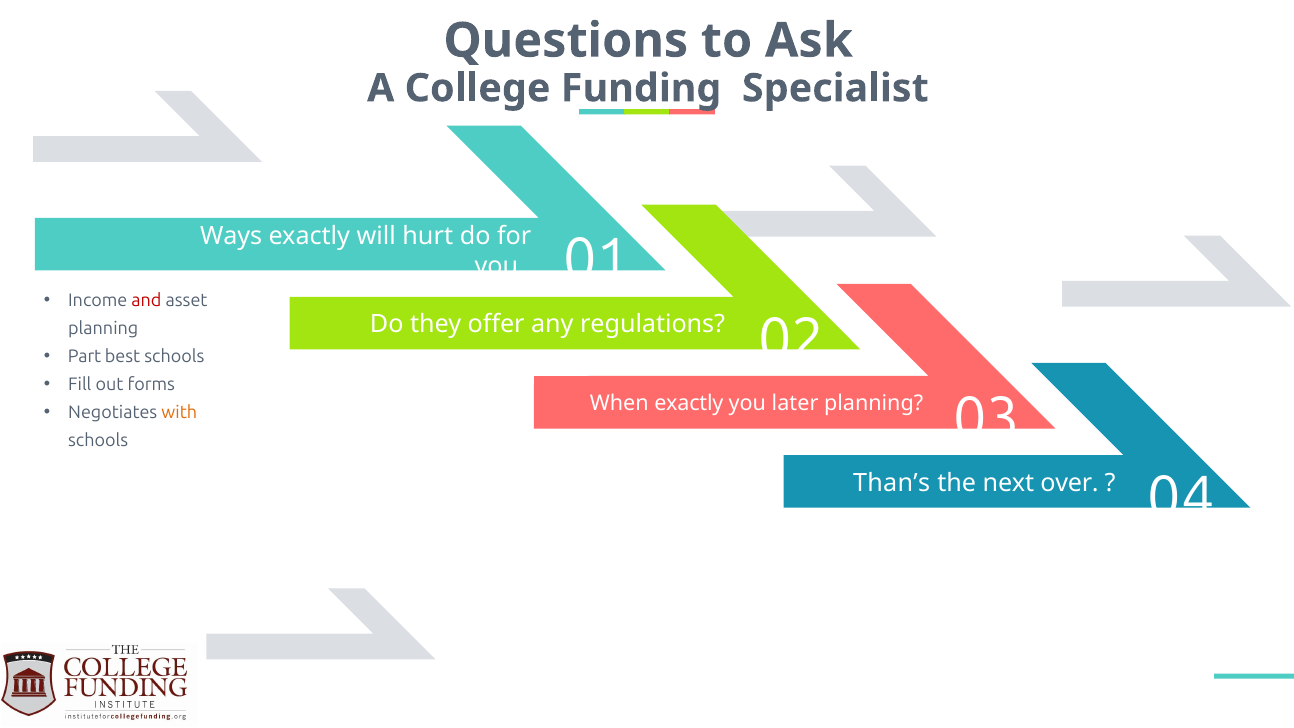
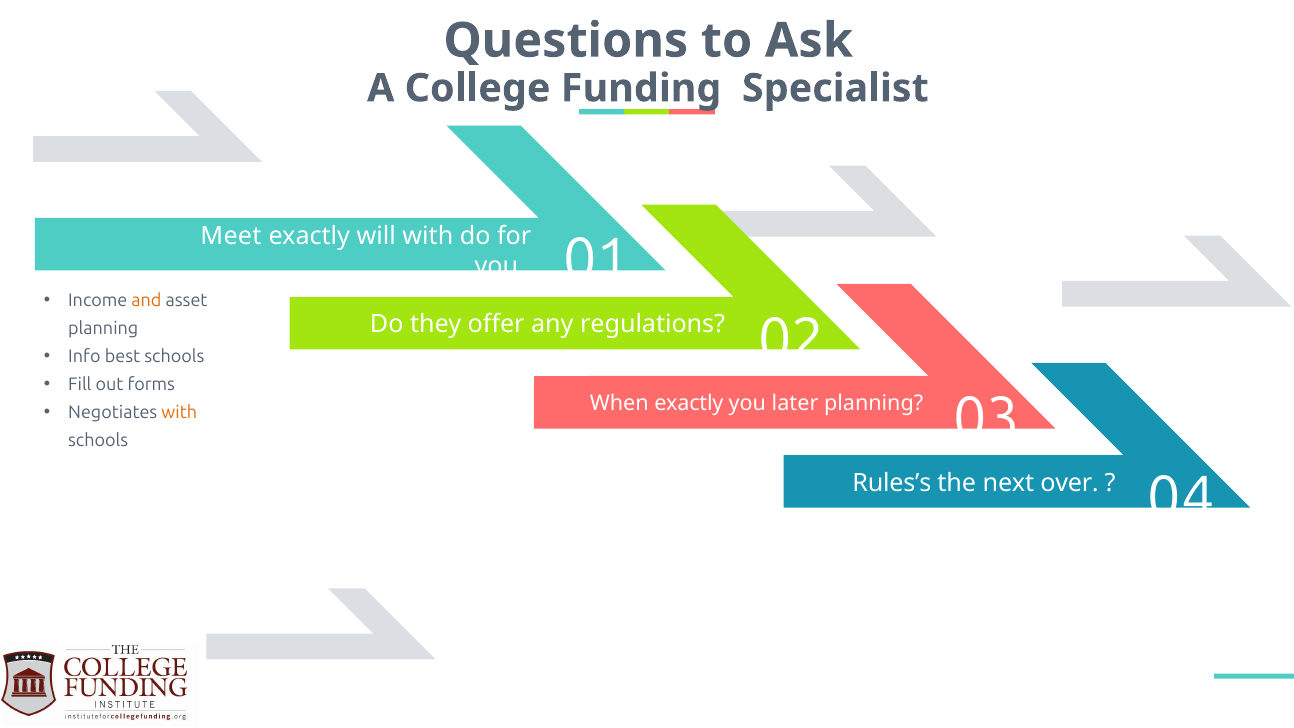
Ways: Ways -> Meet
will hurt: hurt -> with
and colour: red -> orange
Part: Part -> Info
Than’s: Than’s -> Rules’s
